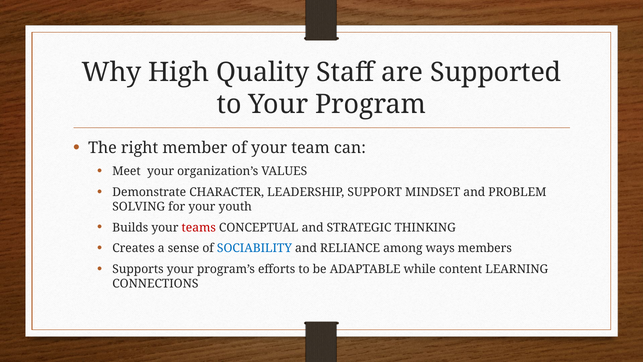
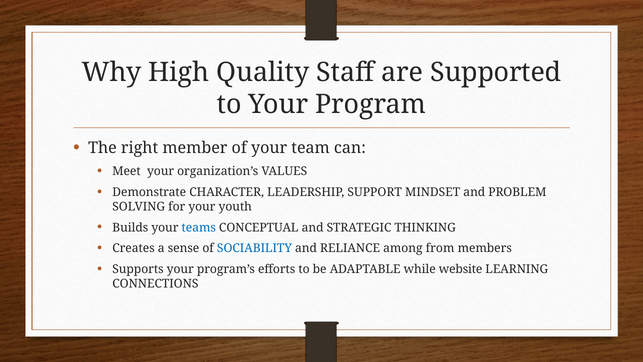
teams colour: red -> blue
ways: ways -> from
content: content -> website
